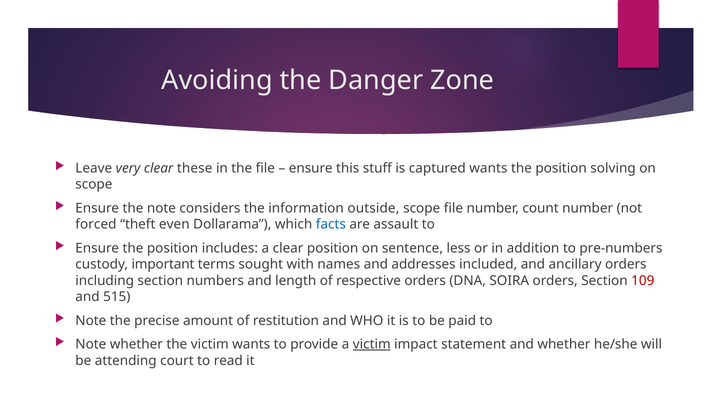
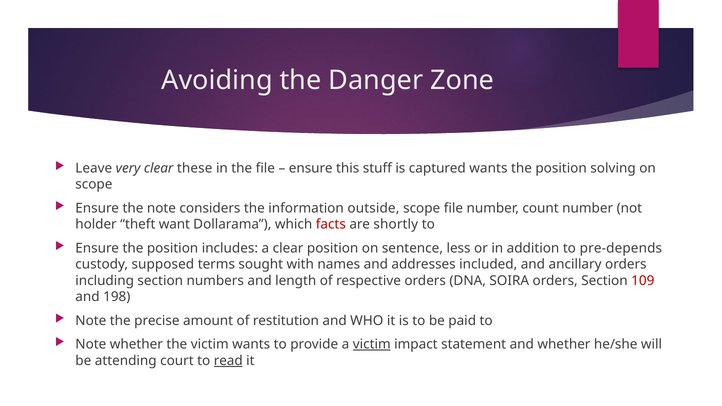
forced: forced -> holder
even: even -> want
facts colour: blue -> red
assault: assault -> shortly
pre-numbers: pre-numbers -> pre-depends
important: important -> supposed
515: 515 -> 198
read underline: none -> present
